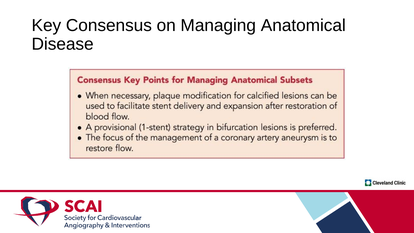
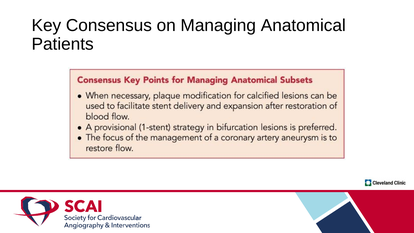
Disease: Disease -> Patients
